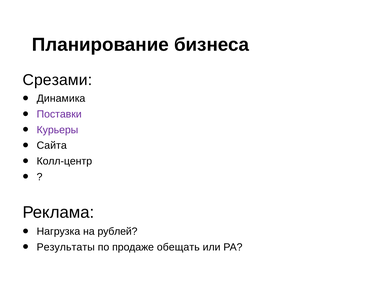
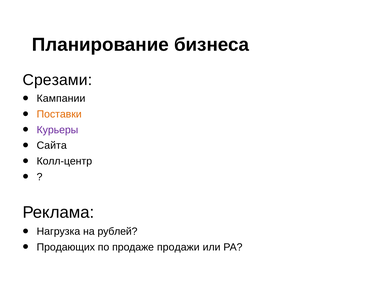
Динамика: Динамика -> Кампании
Поставки colour: purple -> orange
Результаты: Результаты -> Продающих
обещать: обещать -> продажи
